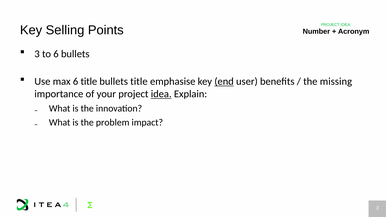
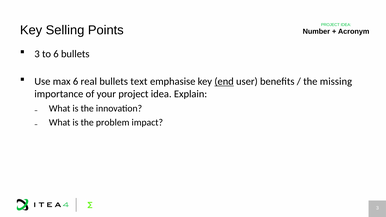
6 title: title -> real
bullets title: title -> text
idea at (161, 94) underline: present -> none
